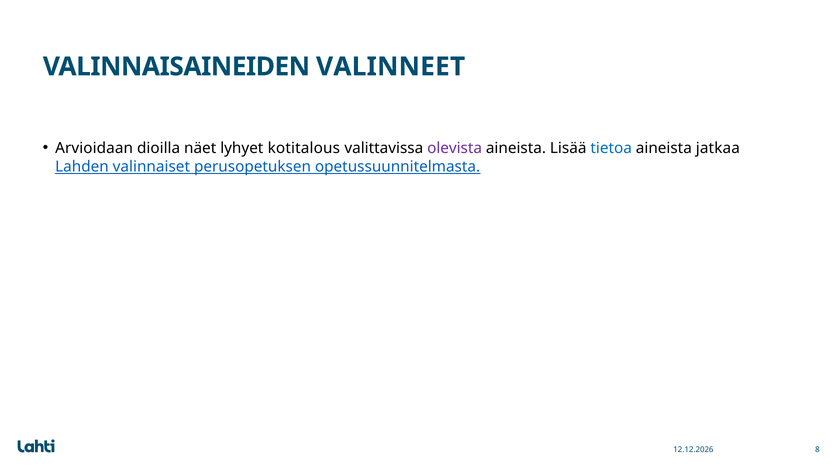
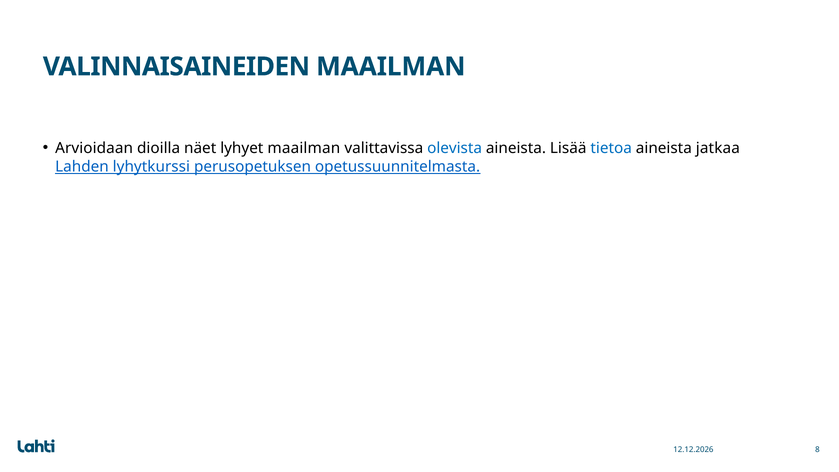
VALINNAISAINEIDEN VALINNEET: VALINNEET -> MAAILMAN
lyhyet kotitalous: kotitalous -> maailman
olevista colour: purple -> blue
valinnaiset: valinnaiset -> lyhytkurssi
